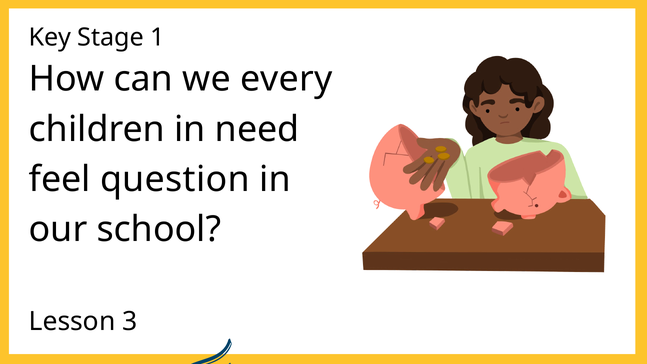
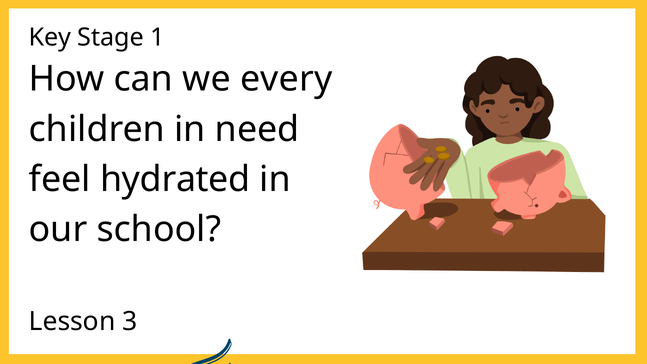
question: question -> hydrated
